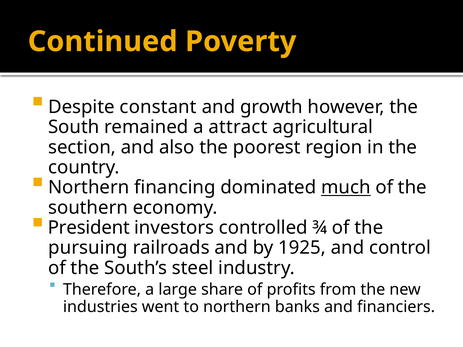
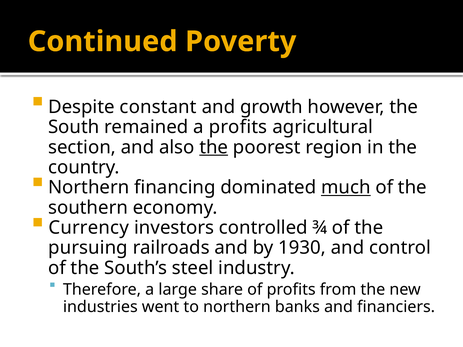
a attract: attract -> profits
the at (214, 147) underline: none -> present
President: President -> Currency
1925: 1925 -> 1930
